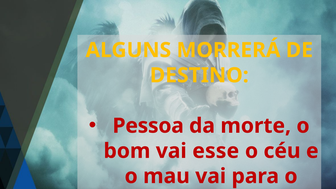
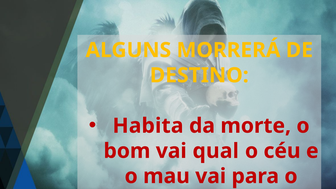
Pessoa: Pessoa -> Habita
esse: esse -> qual
